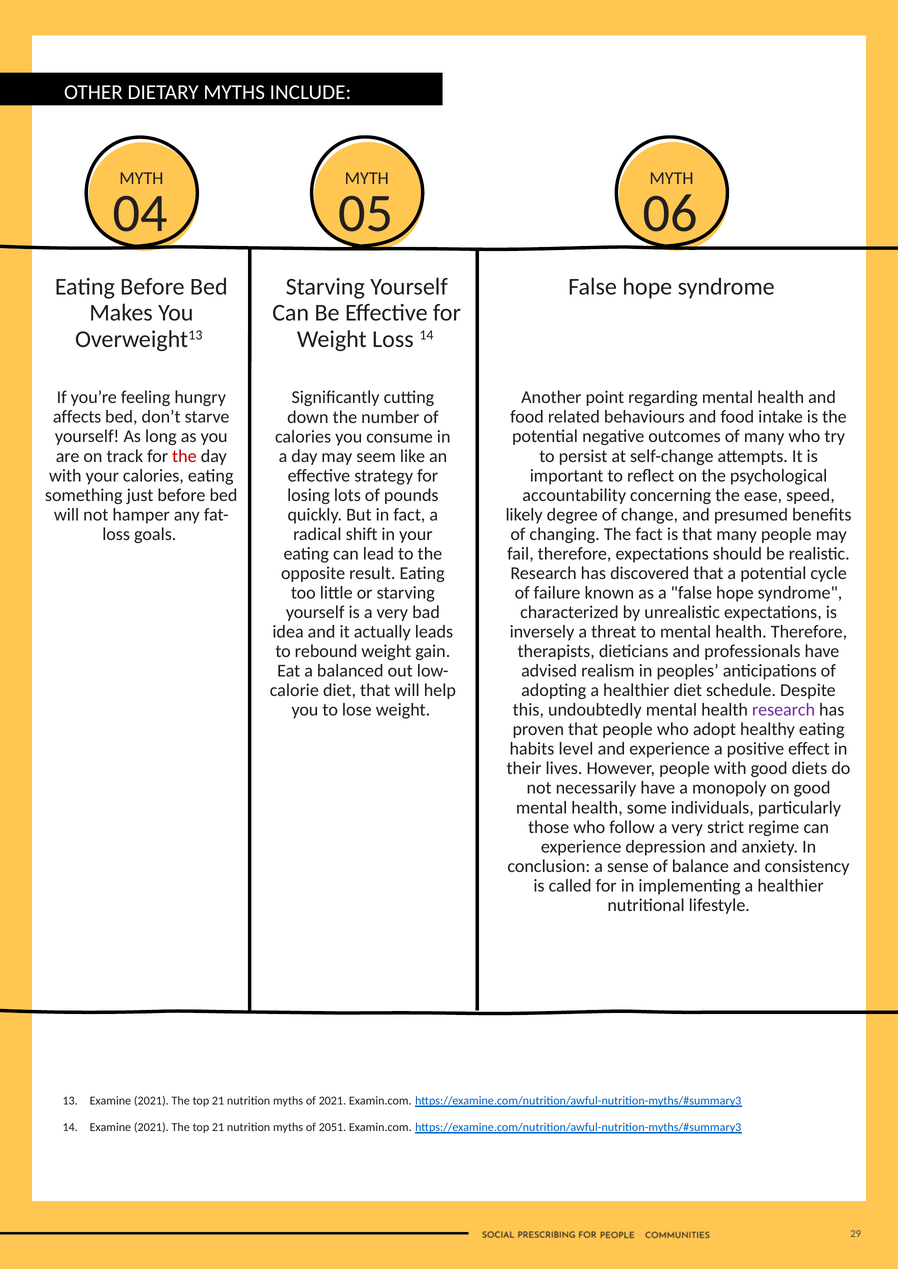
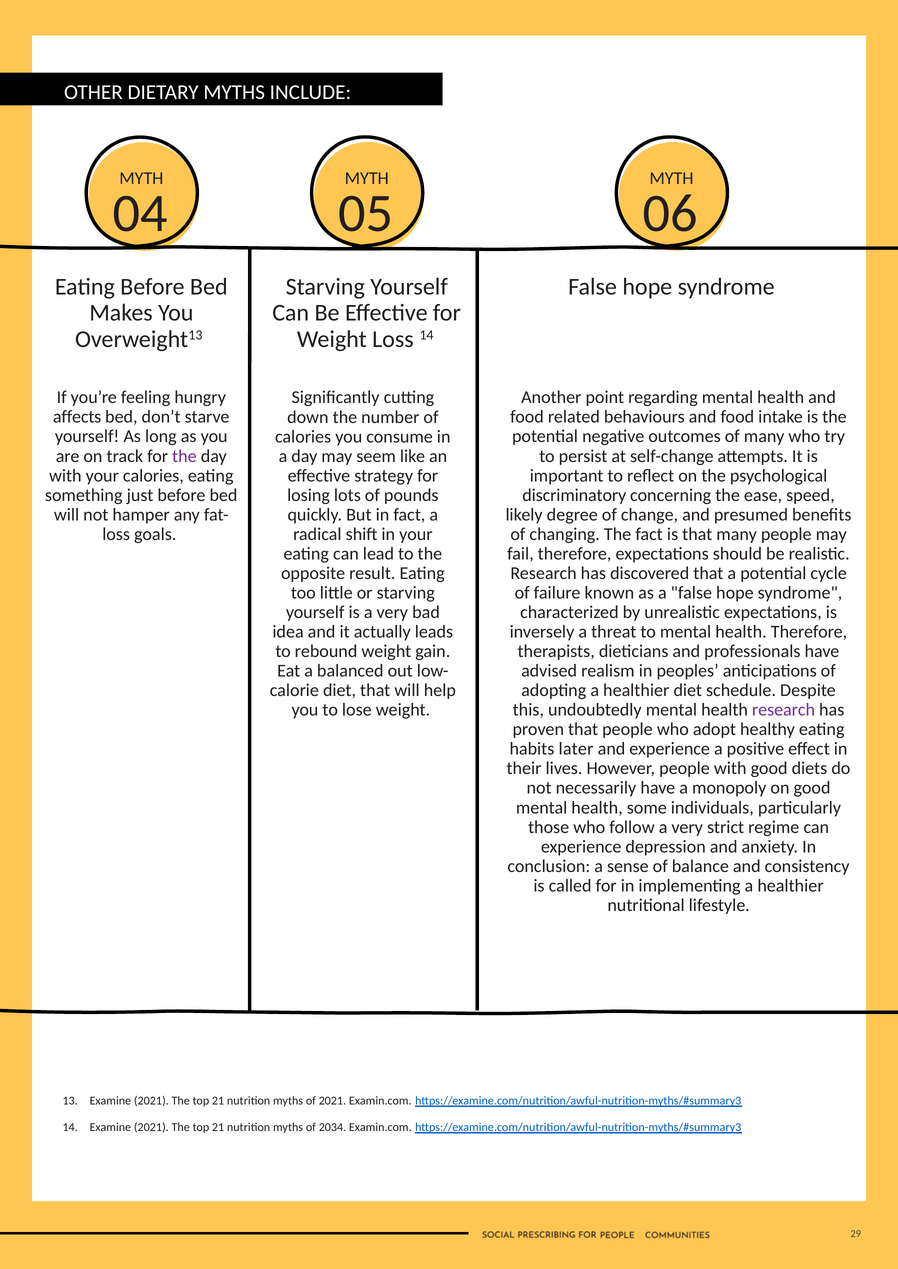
the at (184, 456) colour: red -> purple
accountability: accountability -> discriminatory
level: level -> later
2051: 2051 -> 2034
